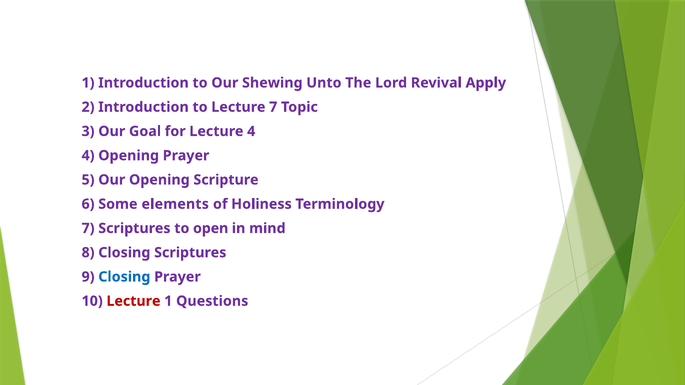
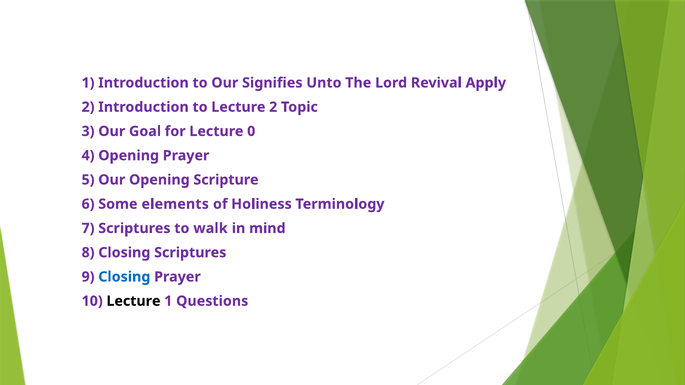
Shewing: Shewing -> Signifies
Lecture 7: 7 -> 2
Lecture 4: 4 -> 0
open: open -> walk
Lecture at (133, 301) colour: red -> black
